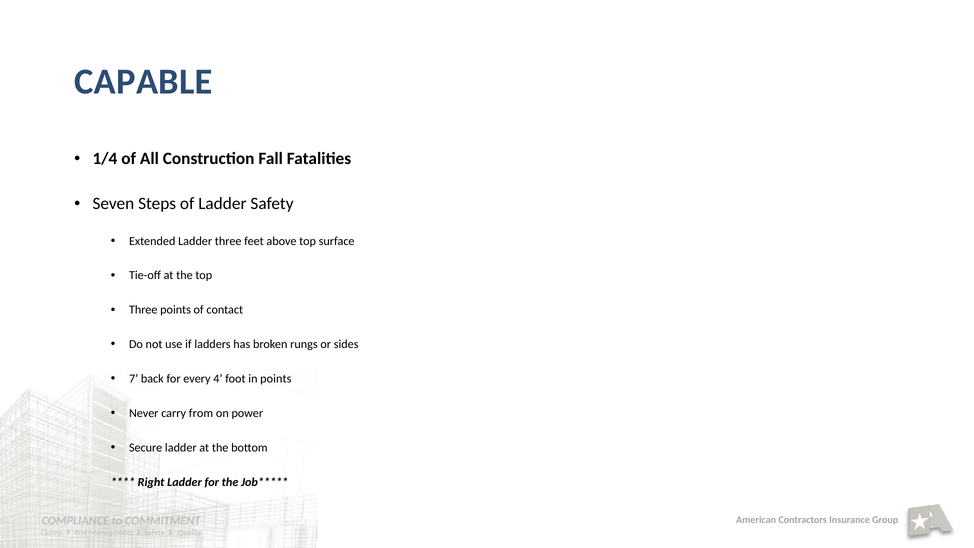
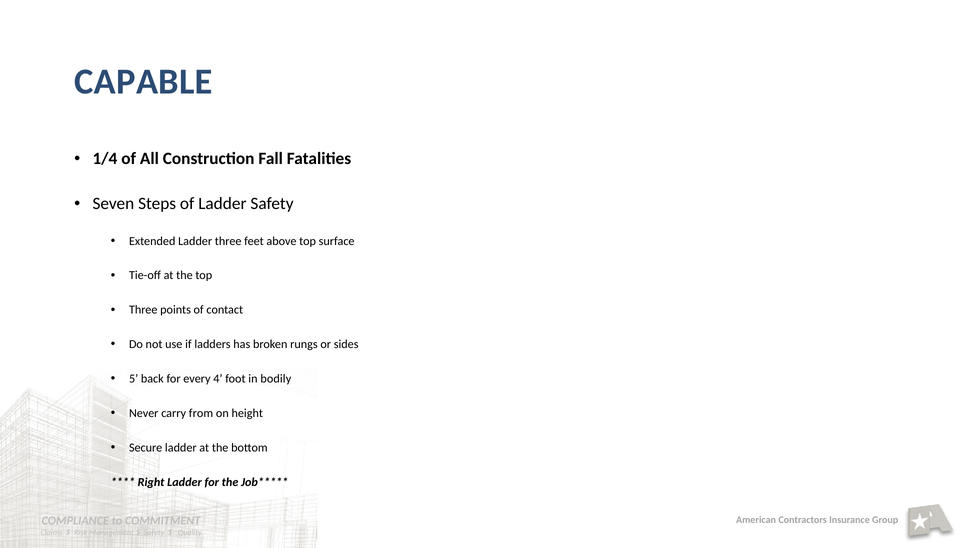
7: 7 -> 5
in points: points -> bodily
power: power -> height
